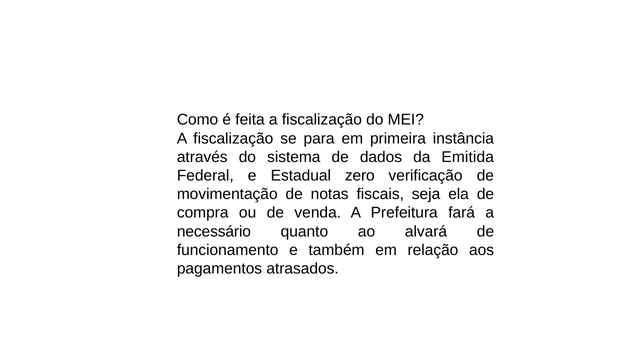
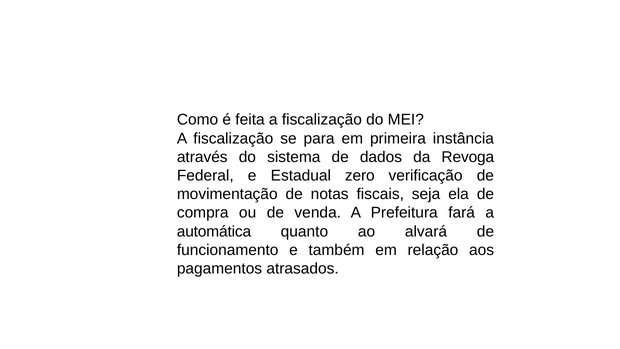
Emitida: Emitida -> Revoga
necessário: necessário -> automática
